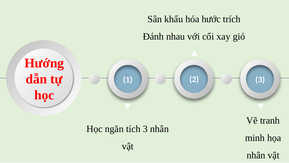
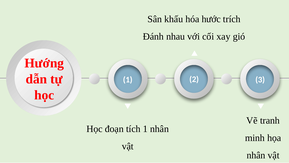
ngăn: ngăn -> đoạn
tích 3: 3 -> 1
